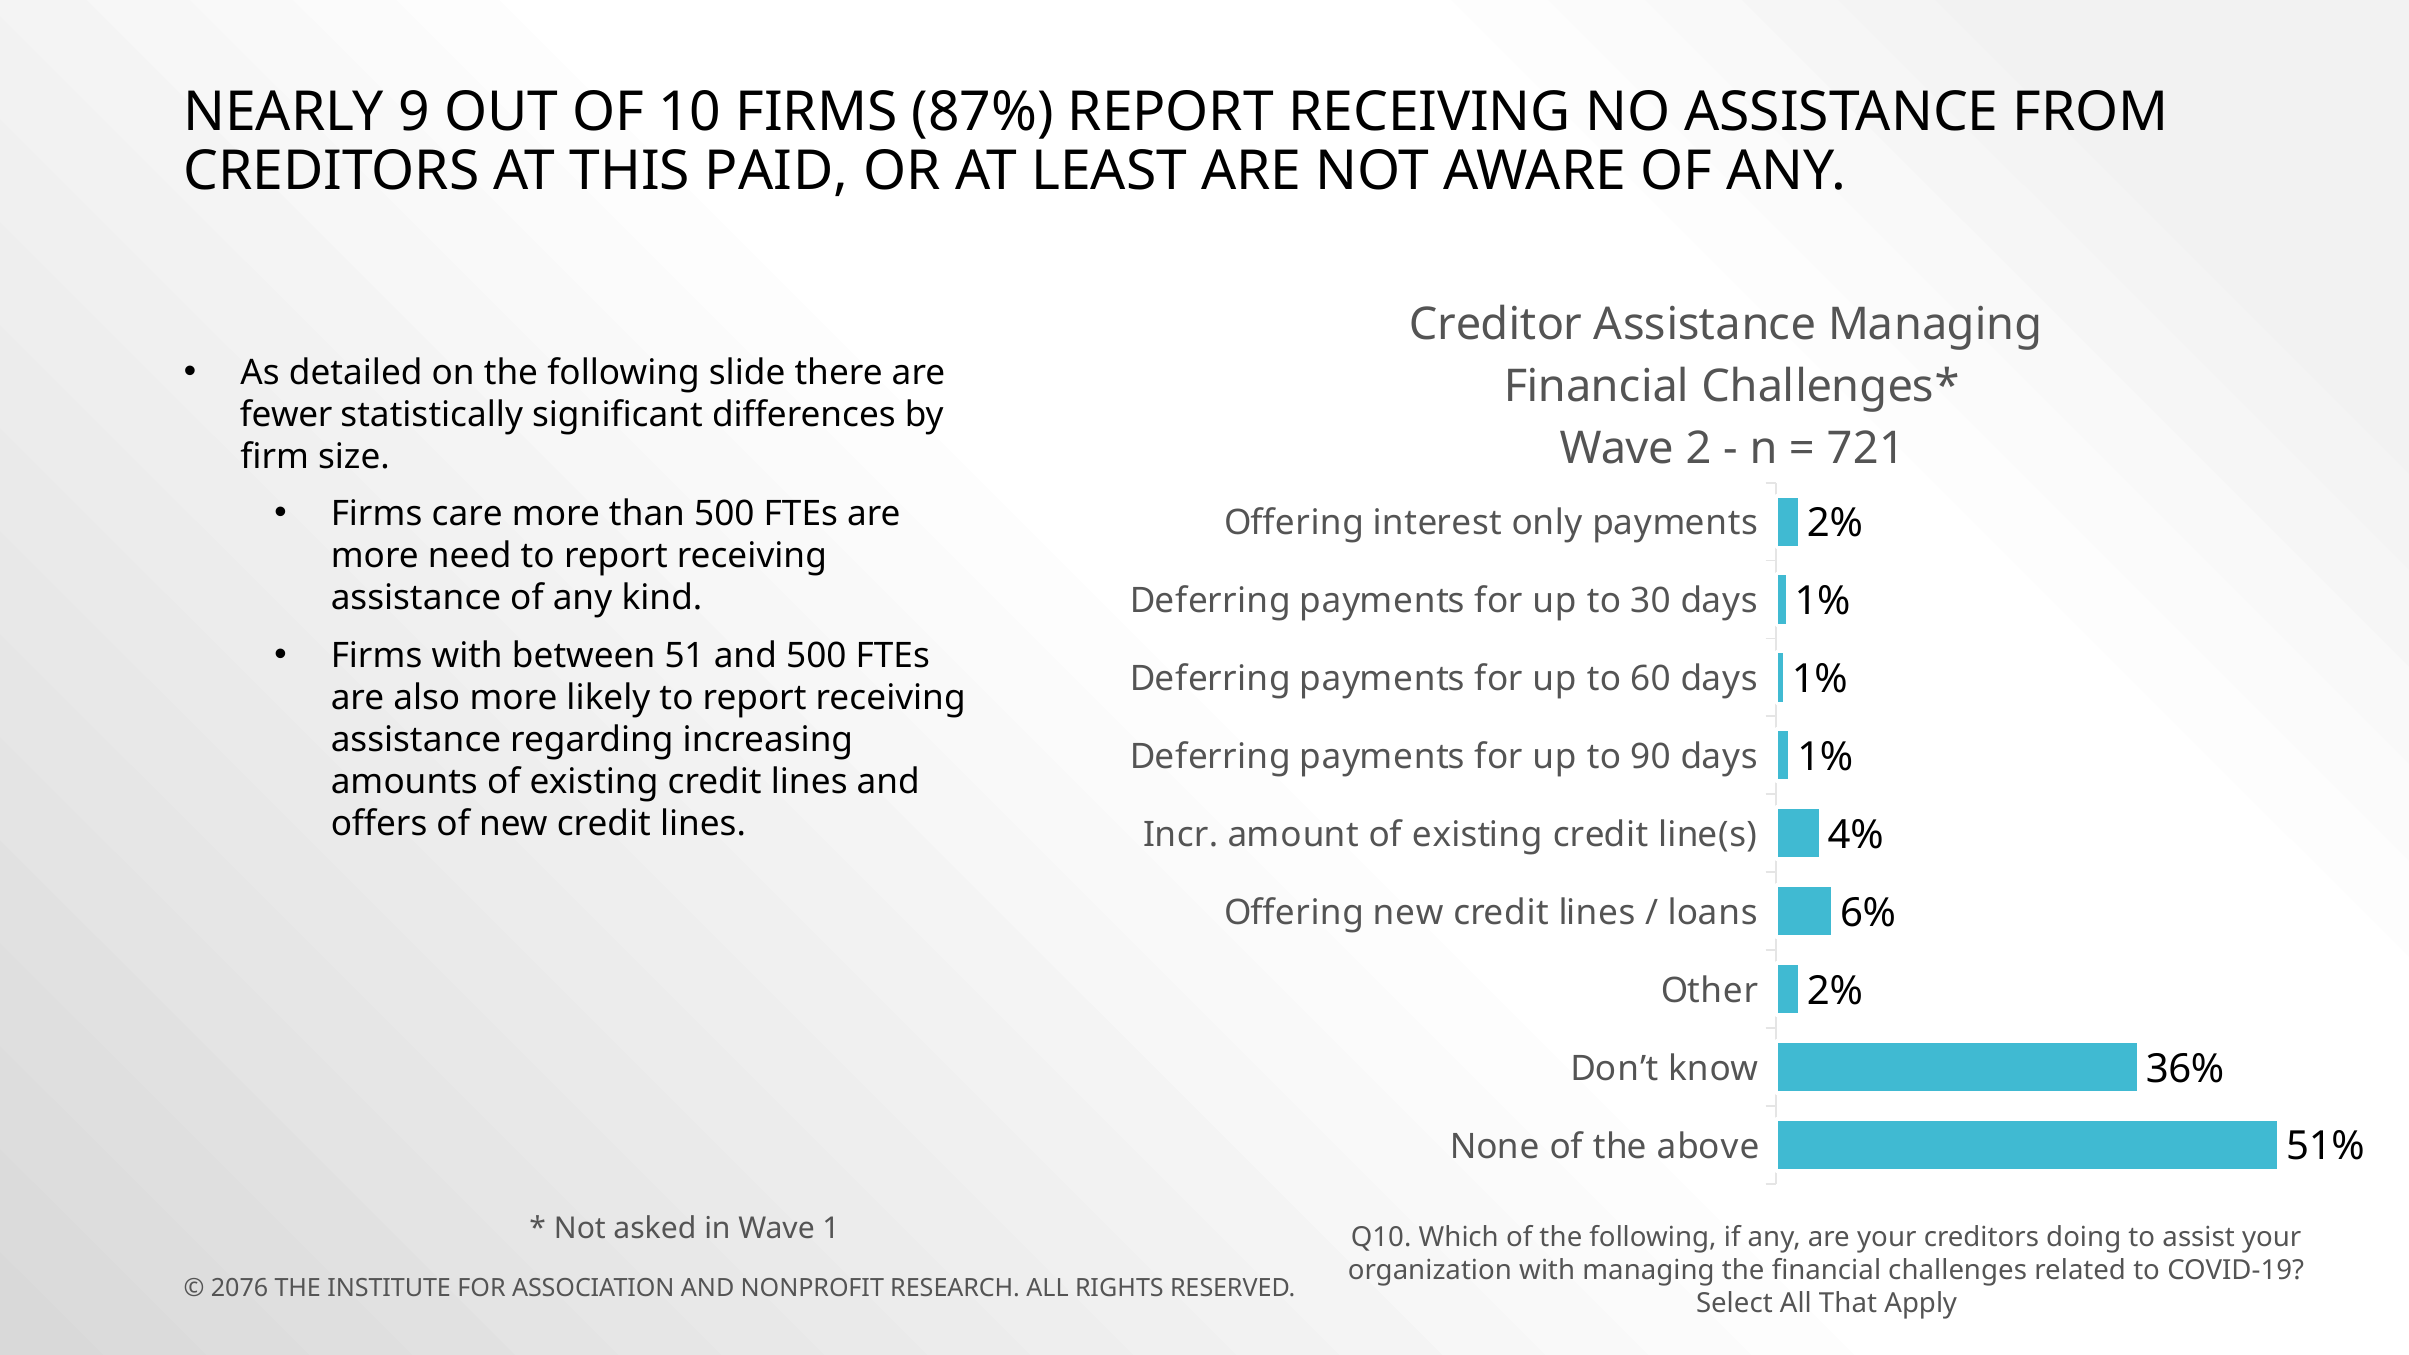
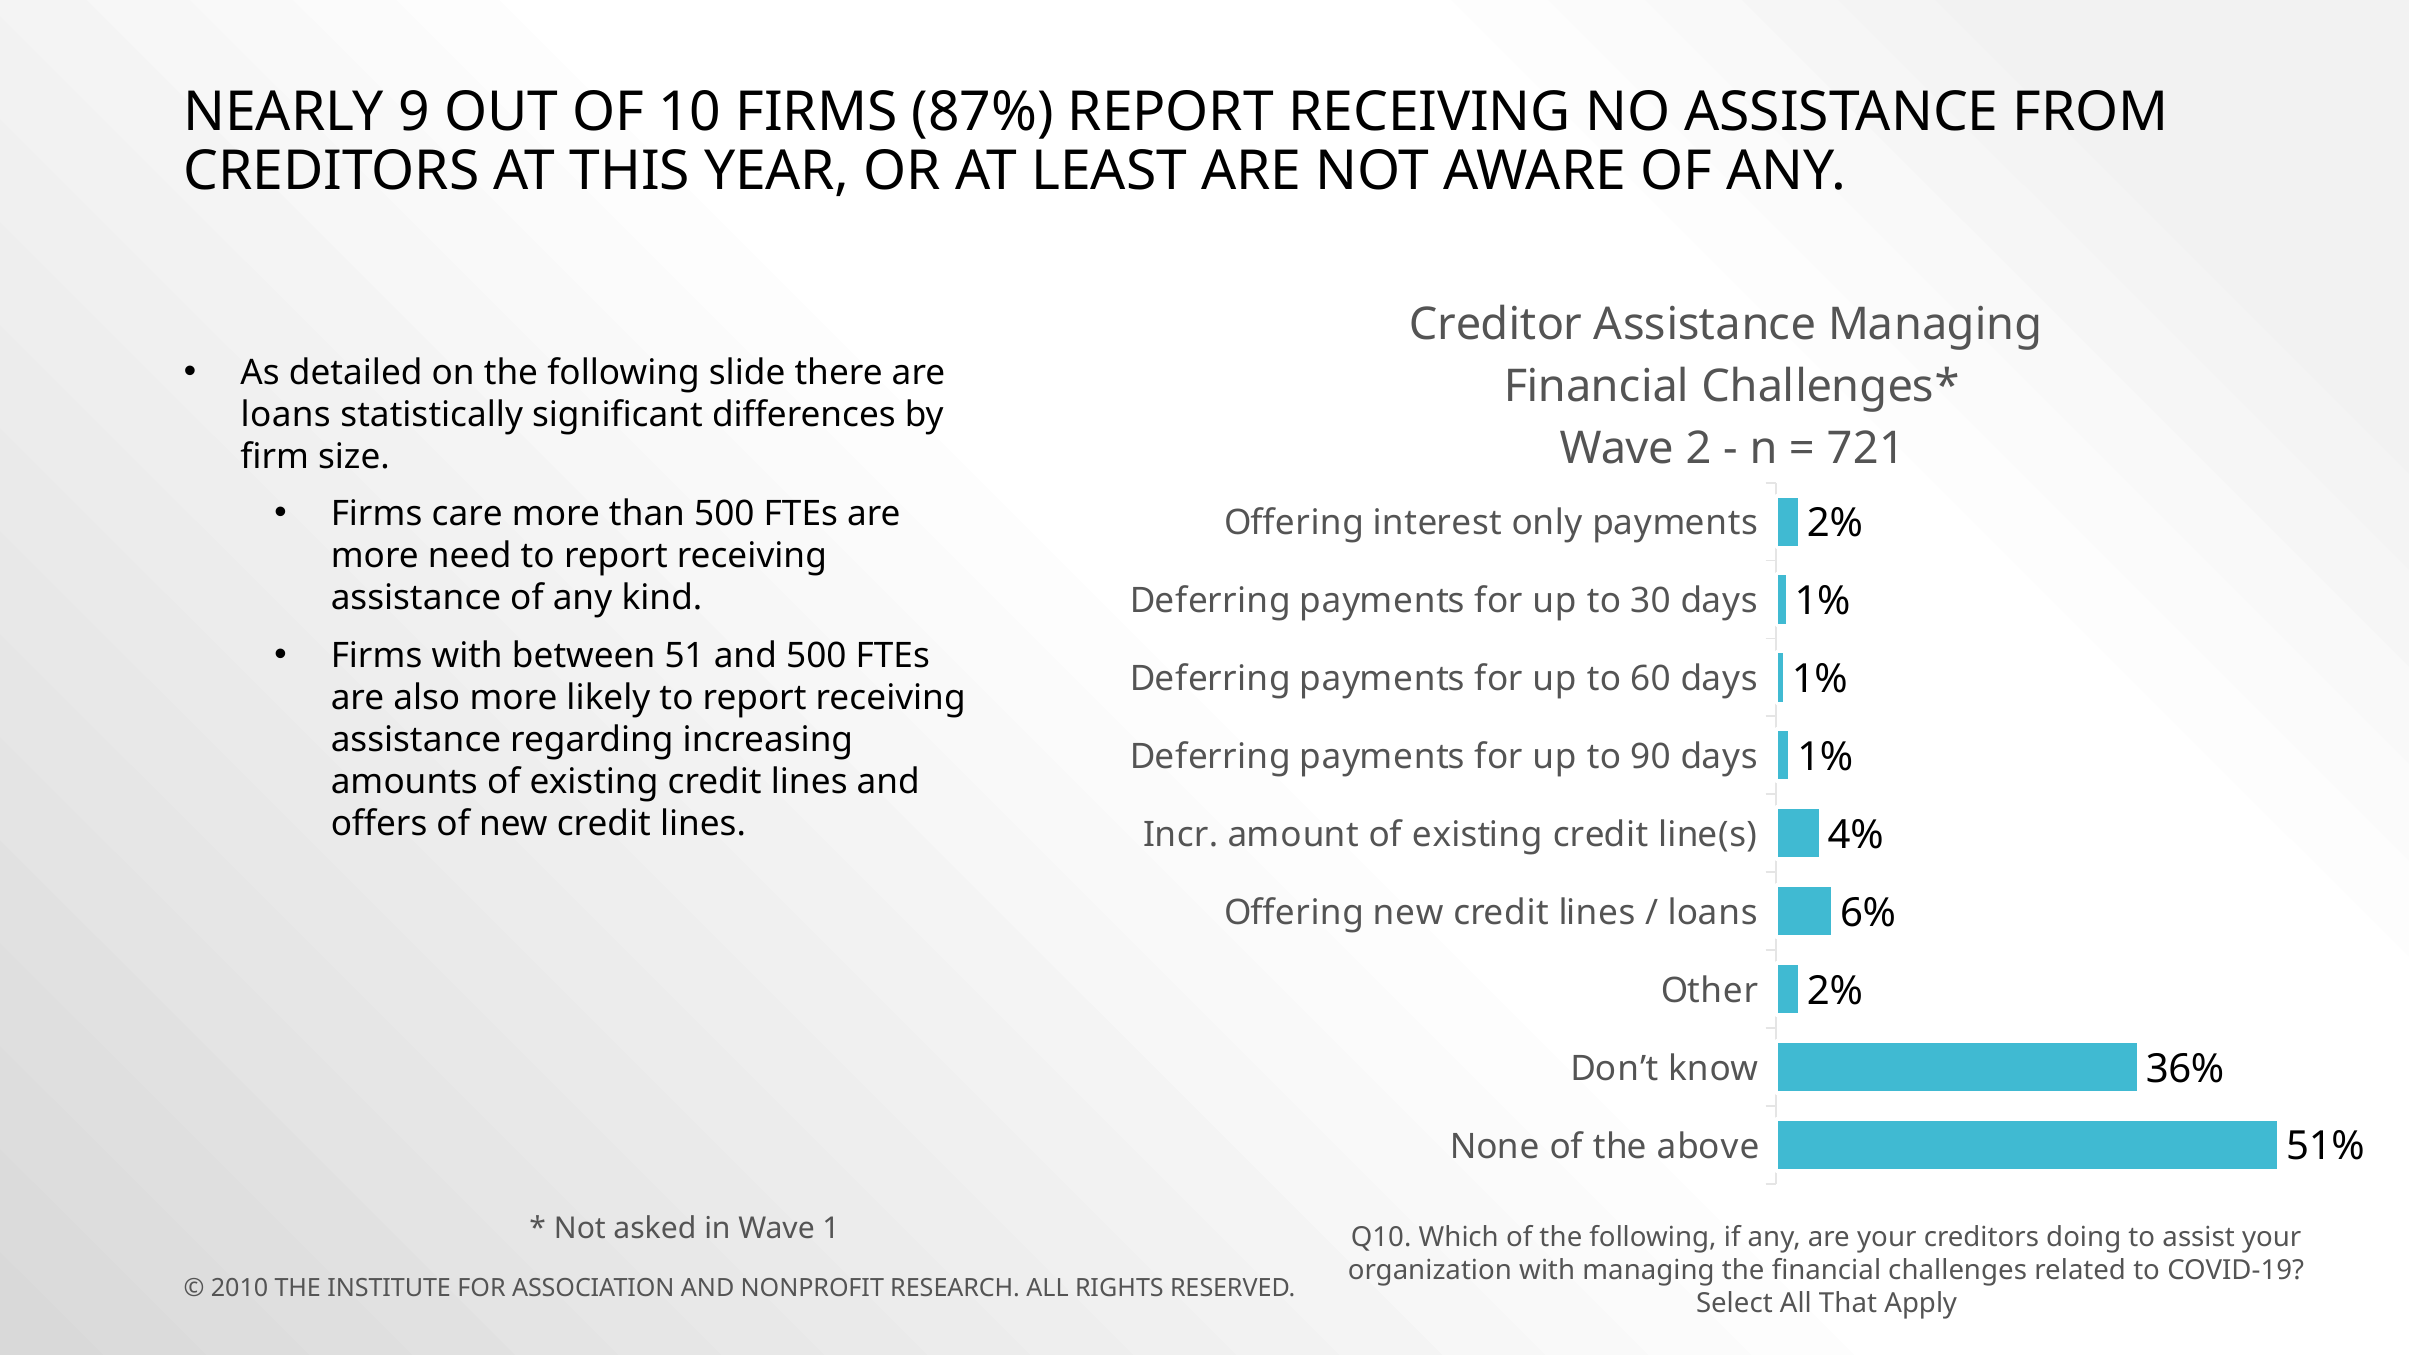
PAID: PAID -> YEAR
fewer at (286, 415): fewer -> loans
2076: 2076 -> 2010
